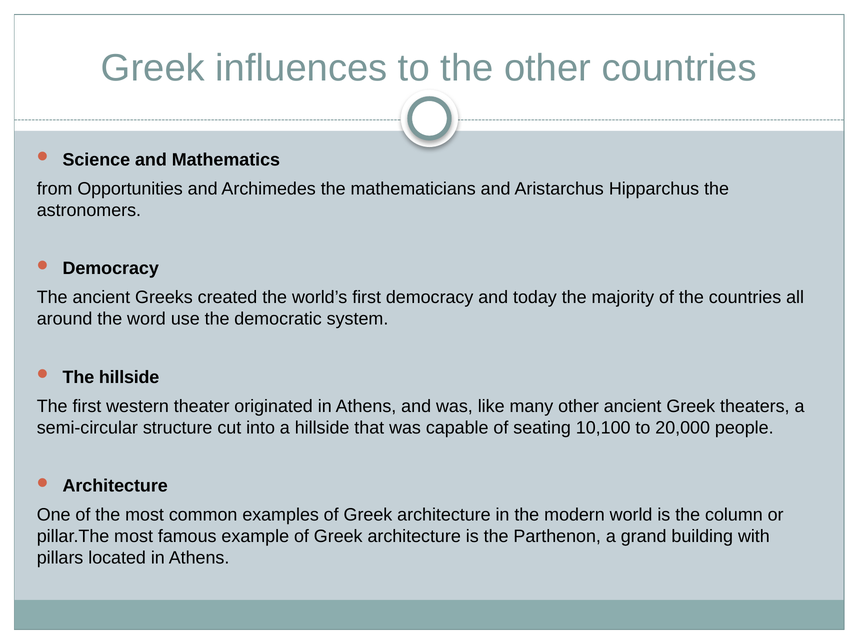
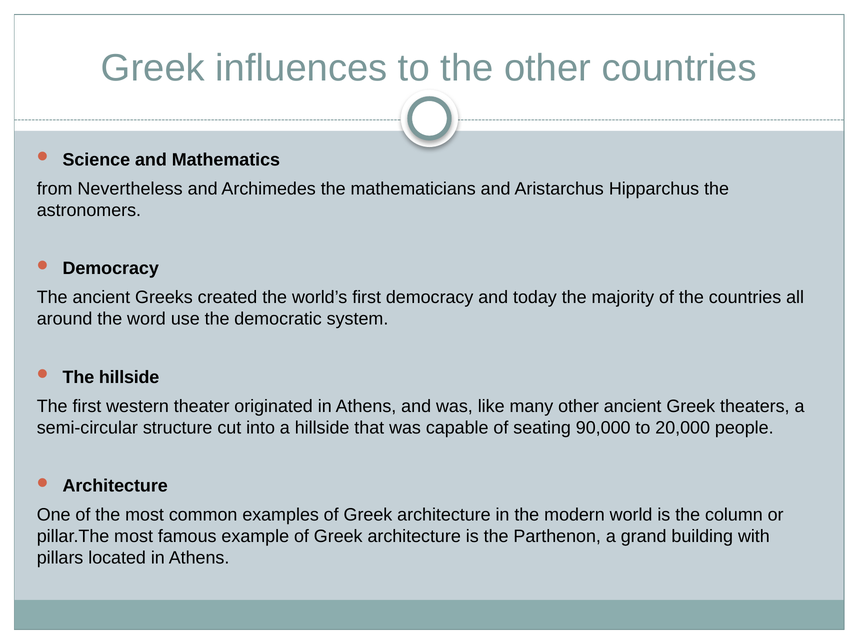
Opportunities: Opportunities -> Nevertheless
10,100: 10,100 -> 90,000
